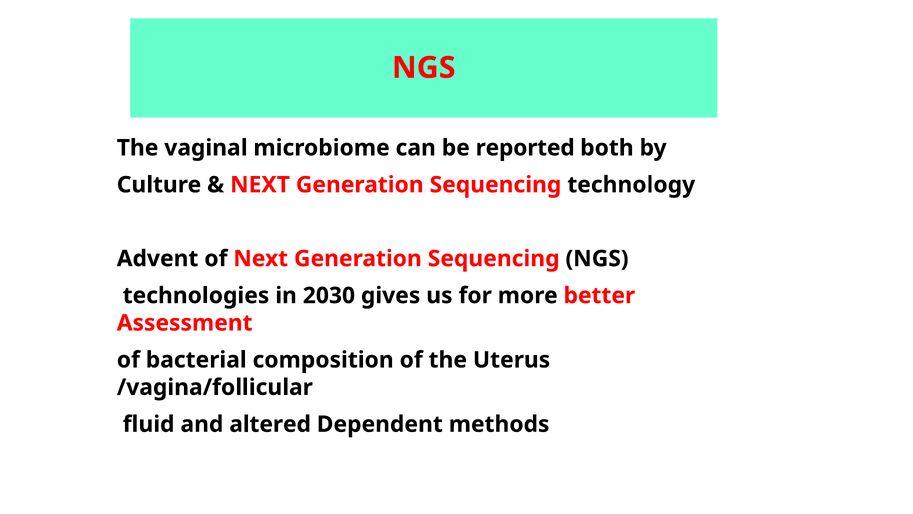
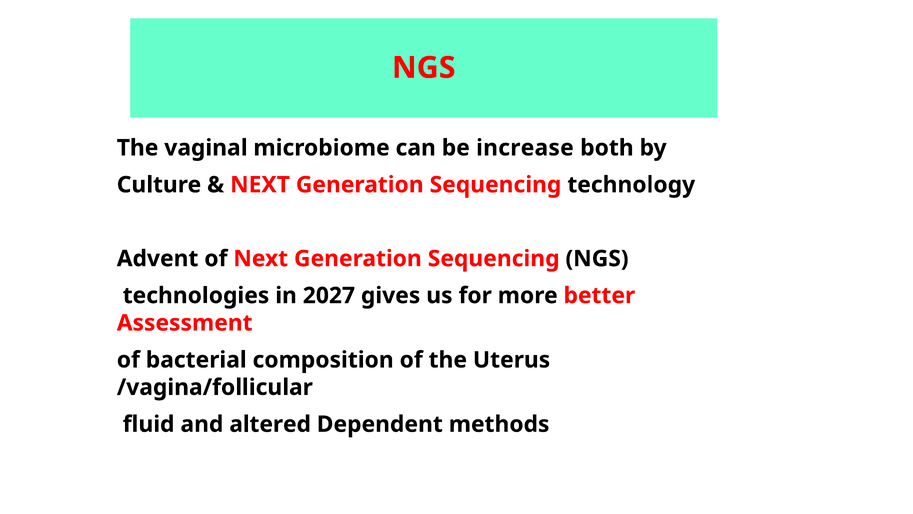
reported: reported -> increase
2030: 2030 -> 2027
